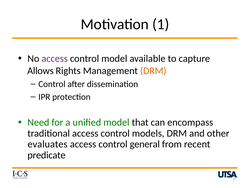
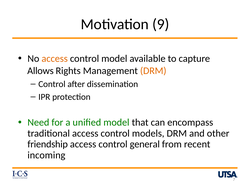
1: 1 -> 9
access at (55, 58) colour: purple -> orange
evaluates: evaluates -> friendship
predicate: predicate -> incoming
